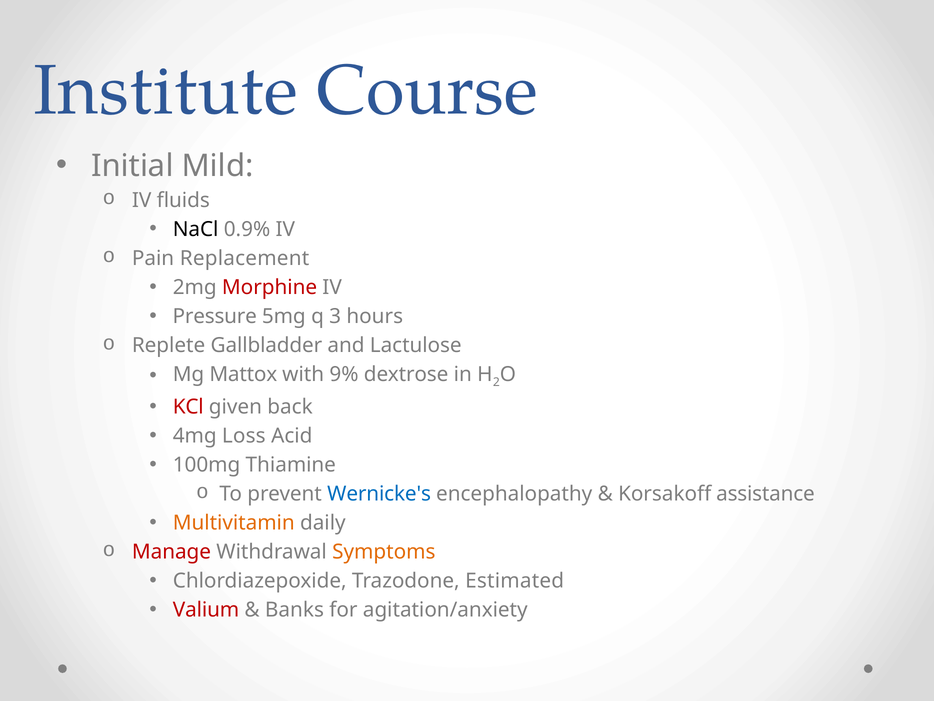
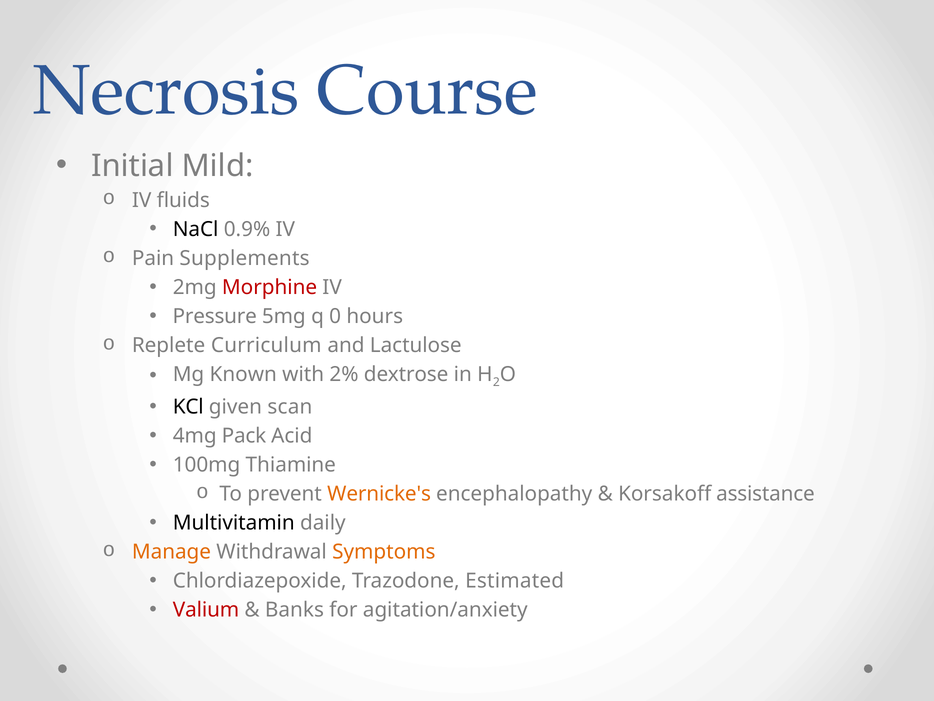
Institute: Institute -> Necrosis
Replacement: Replacement -> Supplements
3: 3 -> 0
Gallbladder: Gallbladder -> Curriculum
Mattox: Mattox -> Known
9%: 9% -> 2%
KCl colour: red -> black
back: back -> scan
Loss: Loss -> Pack
Wernicke's colour: blue -> orange
Multivitamin colour: orange -> black
Manage colour: red -> orange
